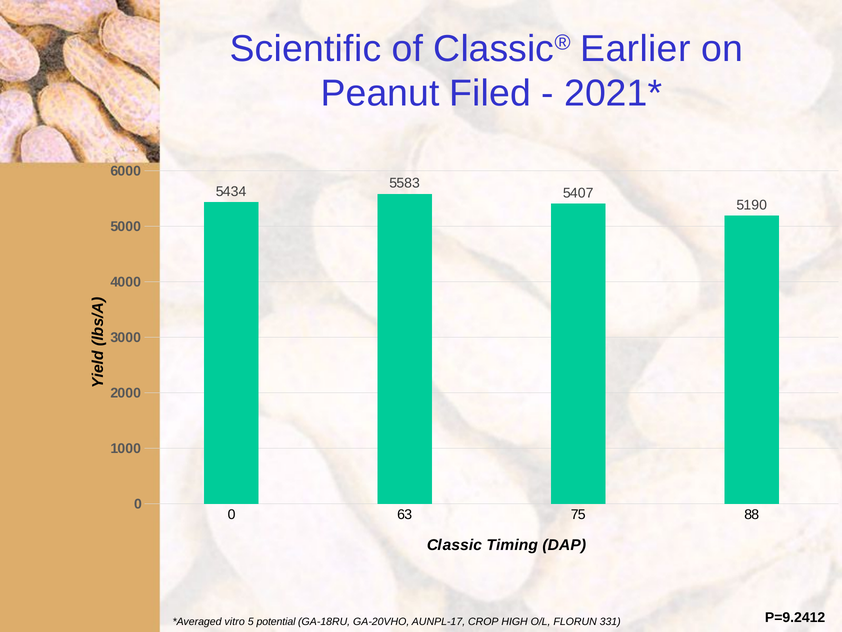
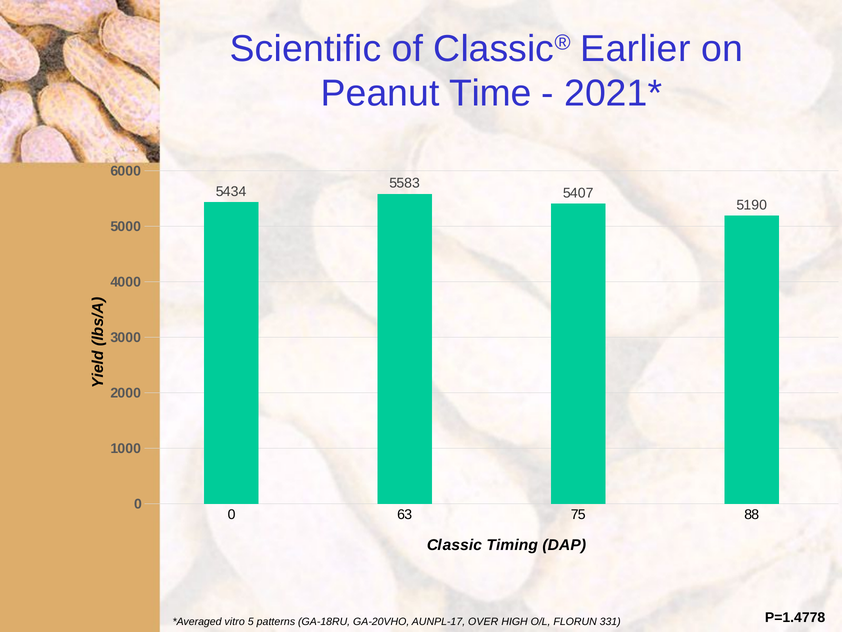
Filed: Filed -> Time
potential: potential -> patterns
CROP: CROP -> OVER
P=9.2412: P=9.2412 -> P=1.4778
